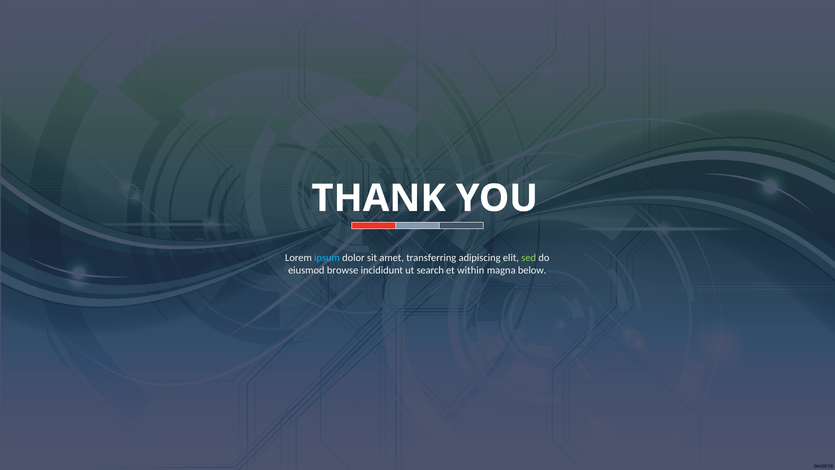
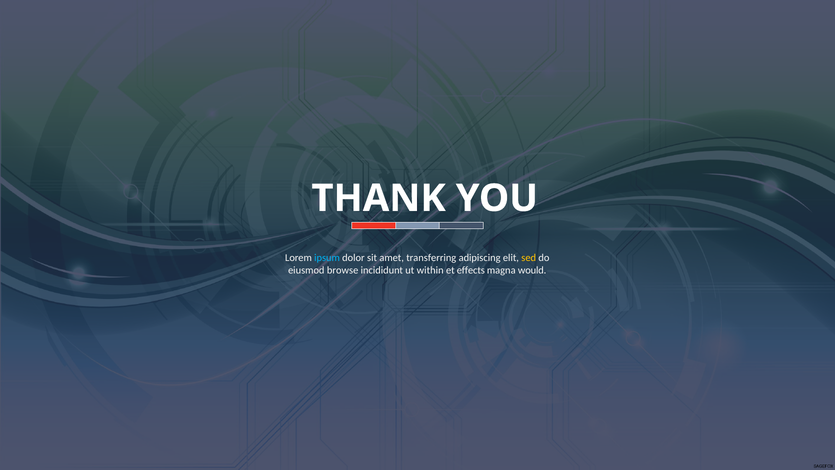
sed colour: light green -> yellow
search: search -> within
within: within -> effects
below: below -> would
